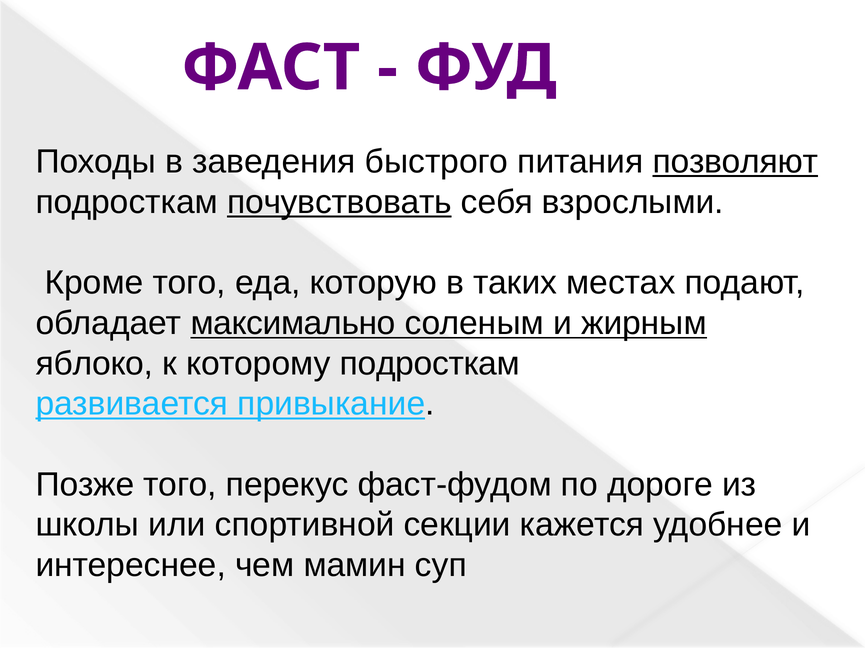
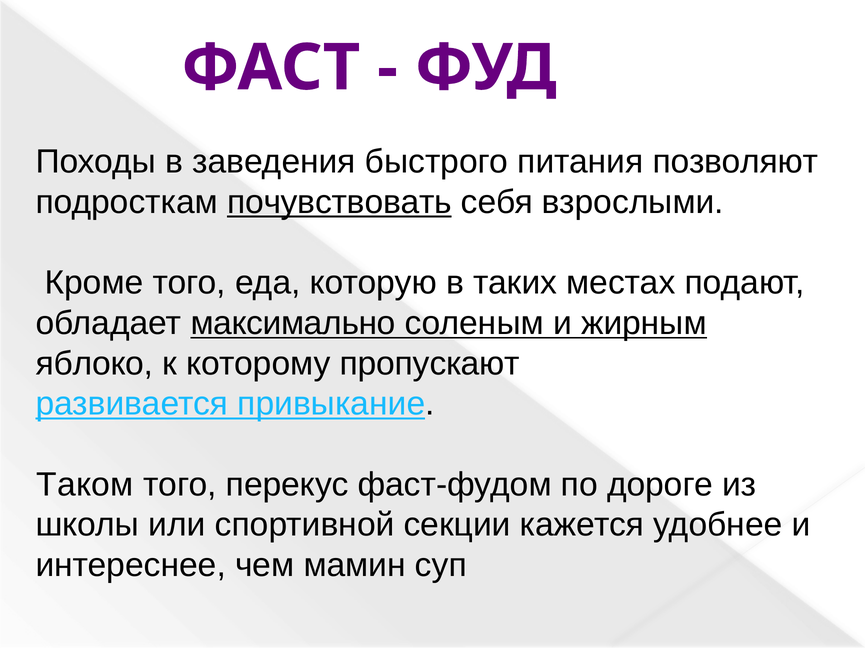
позволяют underline: present -> none
которому подросткам: подросткам -> пропускают
Позже: Позже -> Таком
